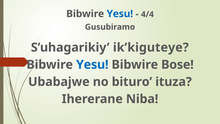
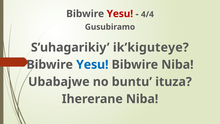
Yesu at (120, 14) colour: blue -> red
Bibwire Bose: Bose -> Niba
bituro: bituro -> buntu
